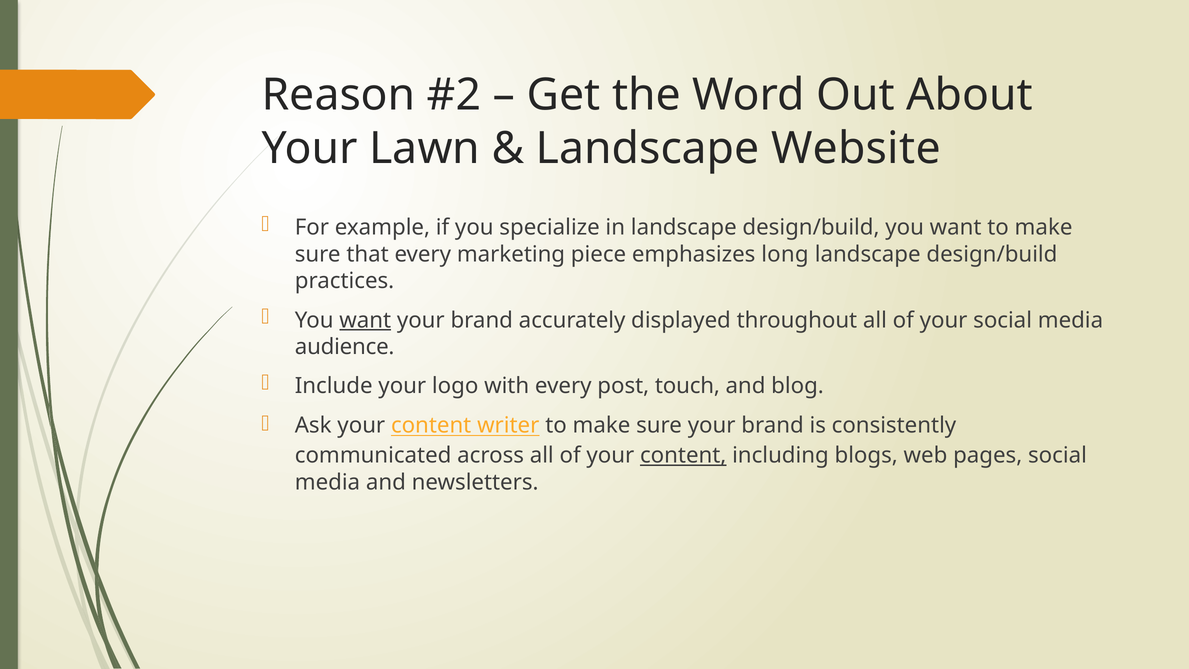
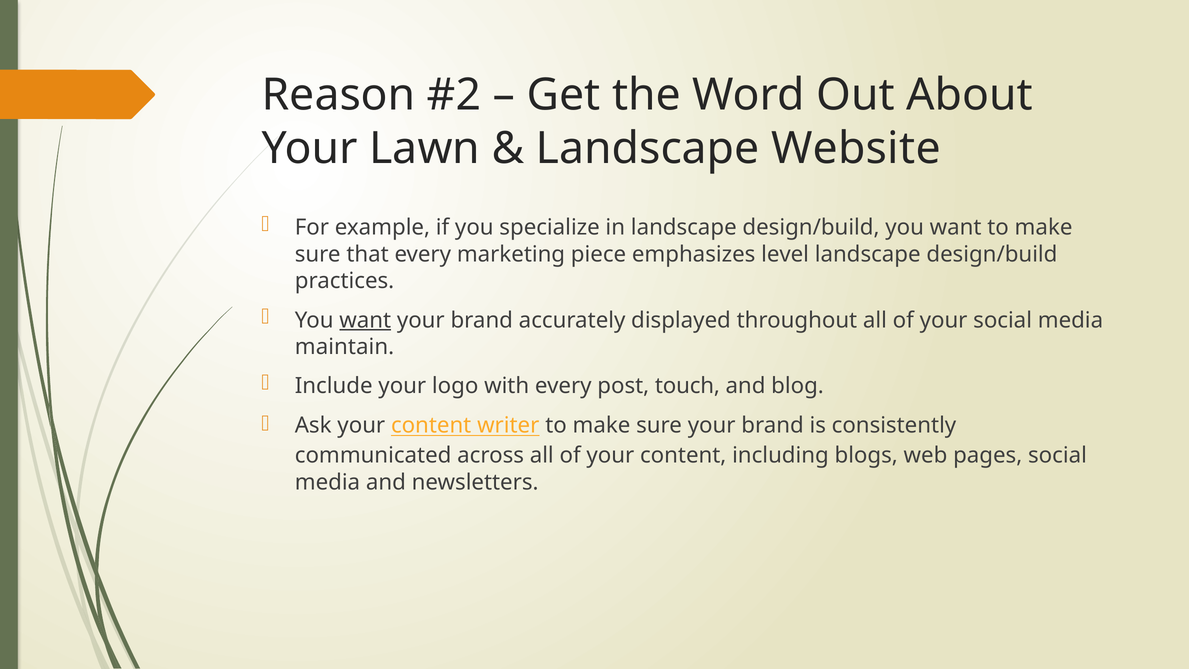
long: long -> level
audience: audience -> maintain
content at (683, 456) underline: present -> none
